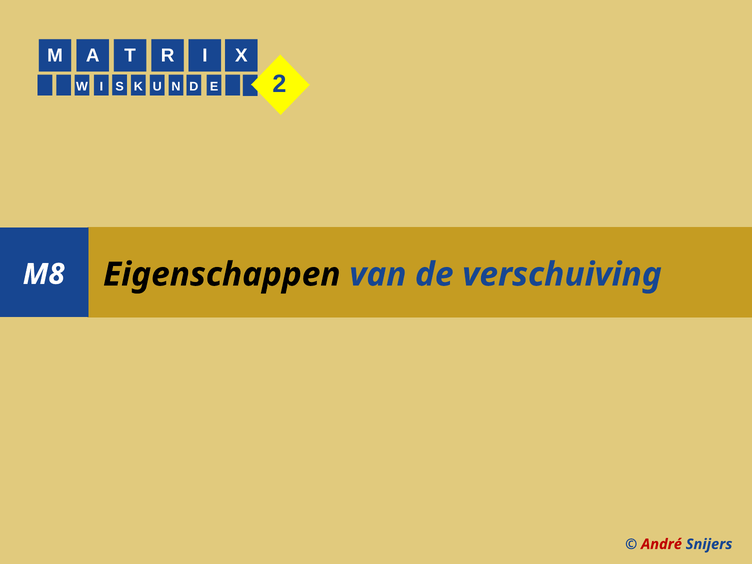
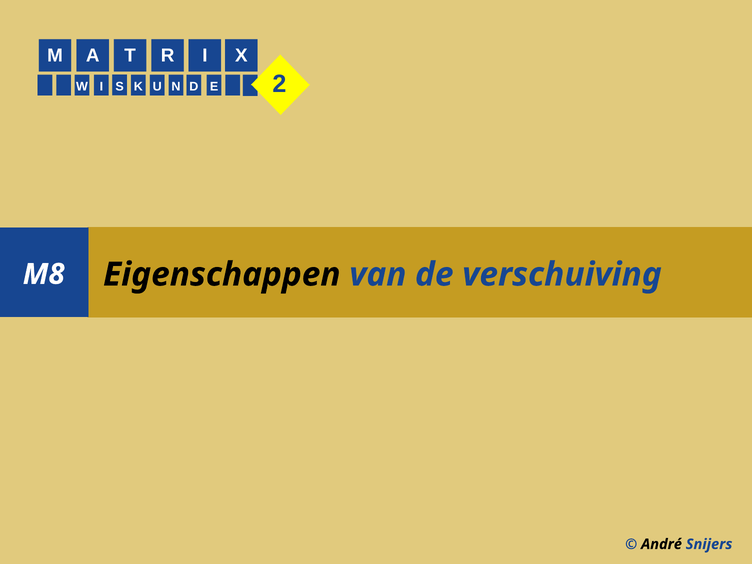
André colour: red -> black
